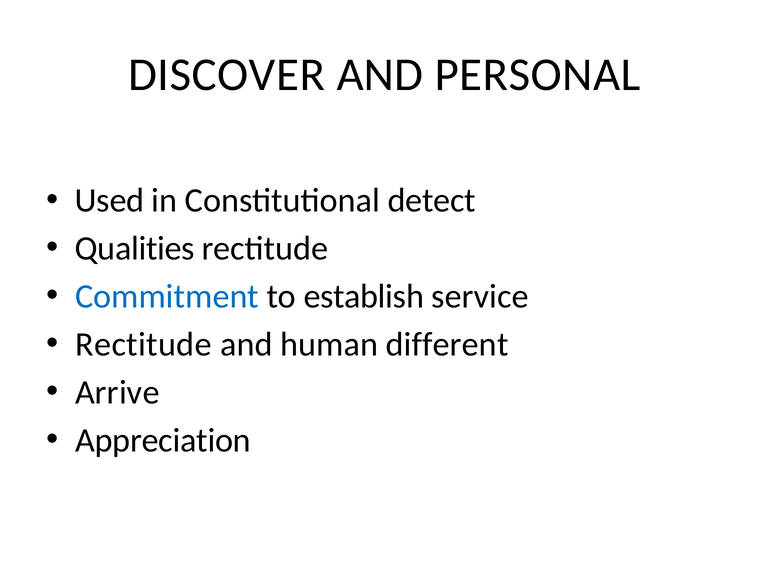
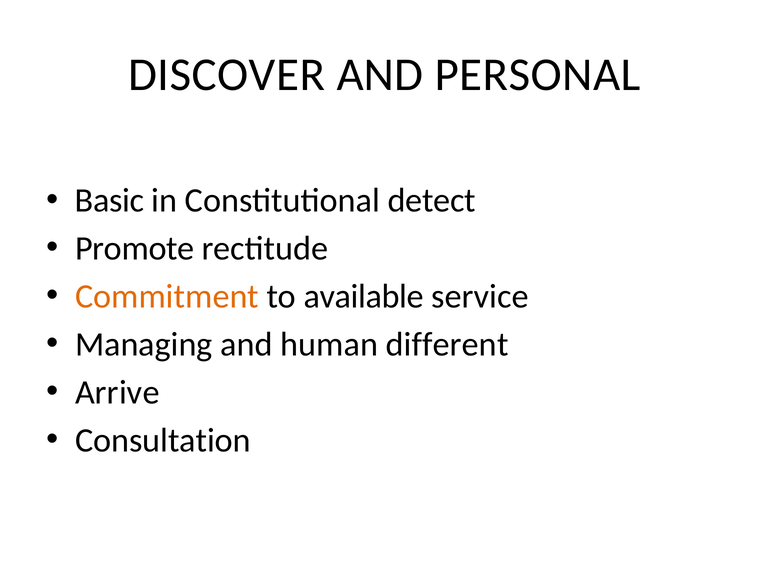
Used: Used -> Basic
Qualities: Qualities -> Promote
Commitment colour: blue -> orange
establish: establish -> available
Rectitude at (144, 344): Rectitude -> Managing
Appreciation: Appreciation -> Consultation
